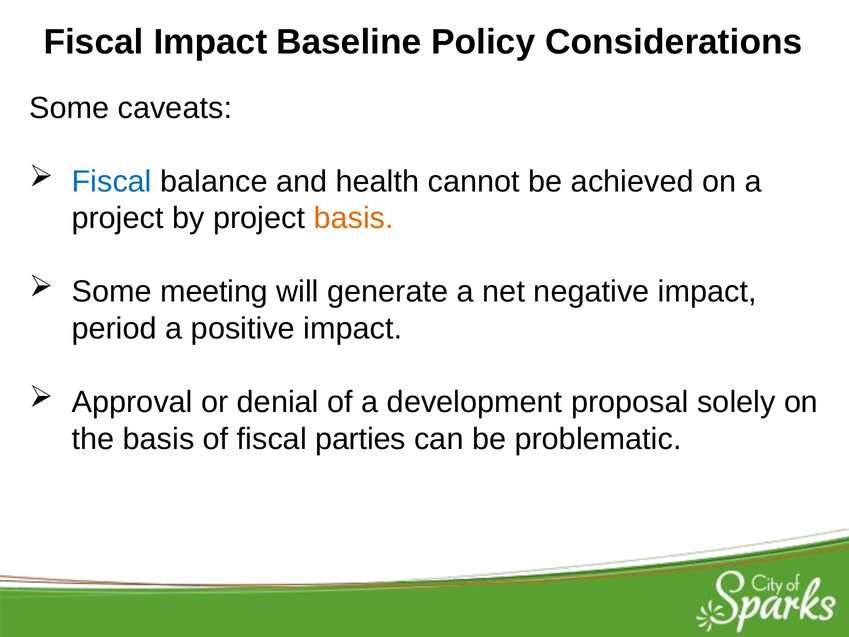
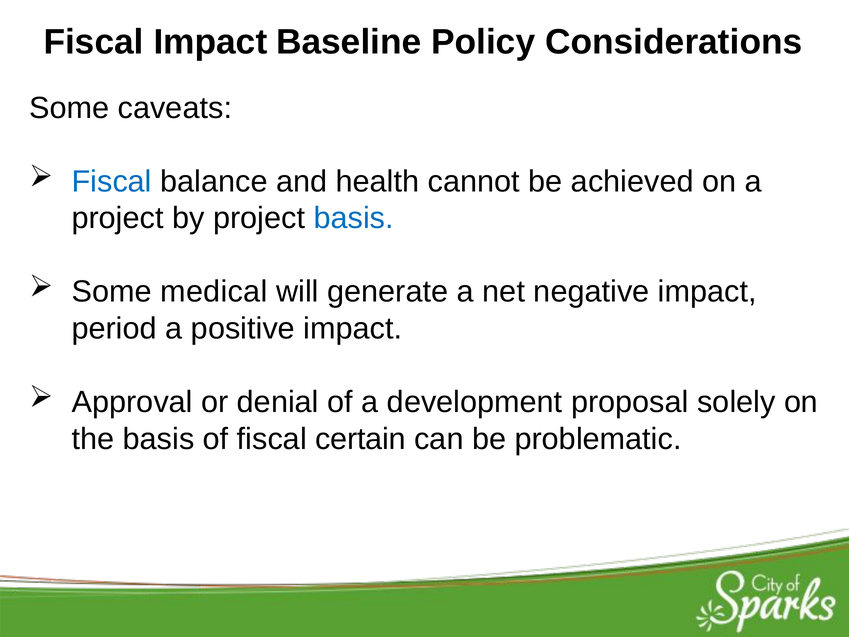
basis at (354, 218) colour: orange -> blue
meeting: meeting -> medical
parties: parties -> certain
